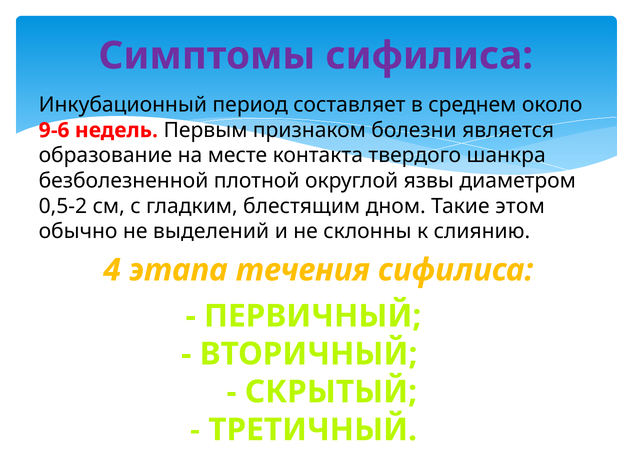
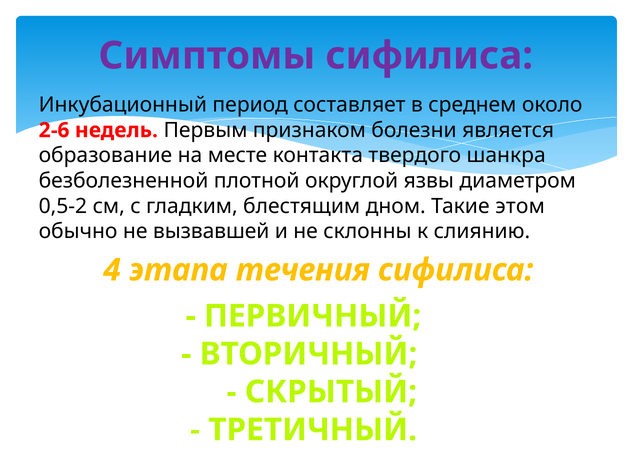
9-6: 9-6 -> 2-6
выделений: выделений -> вызвавшей
